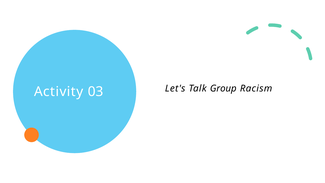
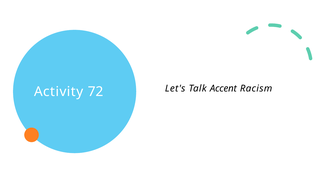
03: 03 -> 72
Group: Group -> Accent
